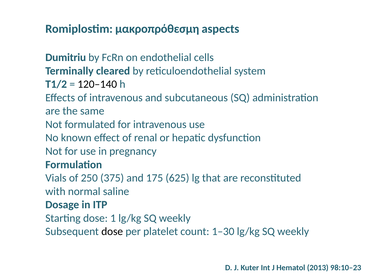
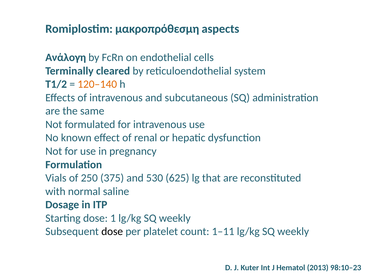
Dumitriu: Dumitriu -> Ανάλογη
120–140 colour: black -> orange
175: 175 -> 530
1–30: 1–30 -> 1–11
